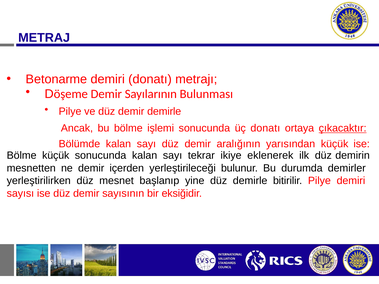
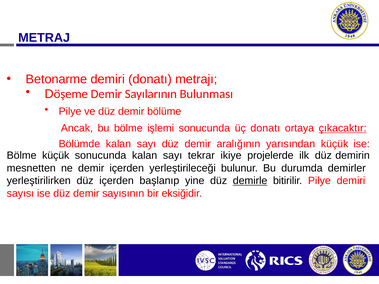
demir demirle: demirle -> bölüme
eklenerek: eklenerek -> projelerde
düz mesnet: mesnet -> içerden
demirle at (250, 181) underline: none -> present
